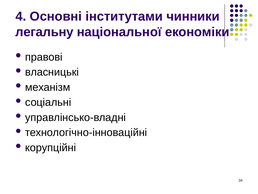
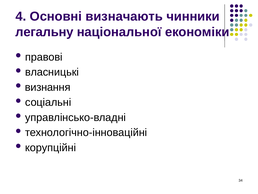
інститутами: інститутами -> визначають
механізм: механізм -> визнання
